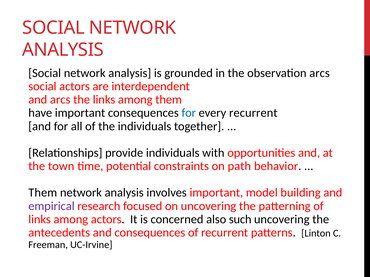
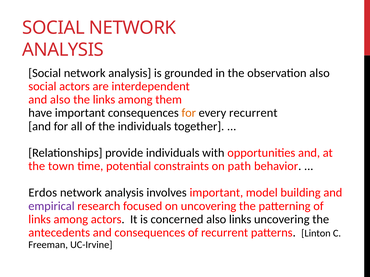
observation arcs: arcs -> also
and arcs: arcs -> also
for at (189, 113) colour: blue -> orange
Them at (43, 193): Them -> Erdos
also such: such -> links
